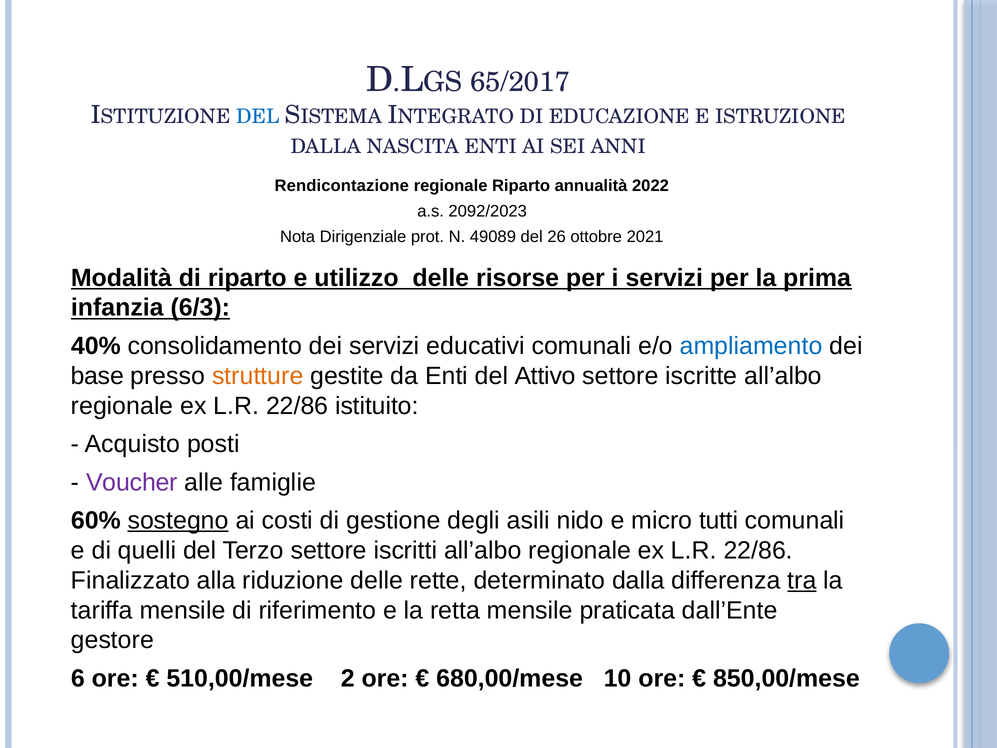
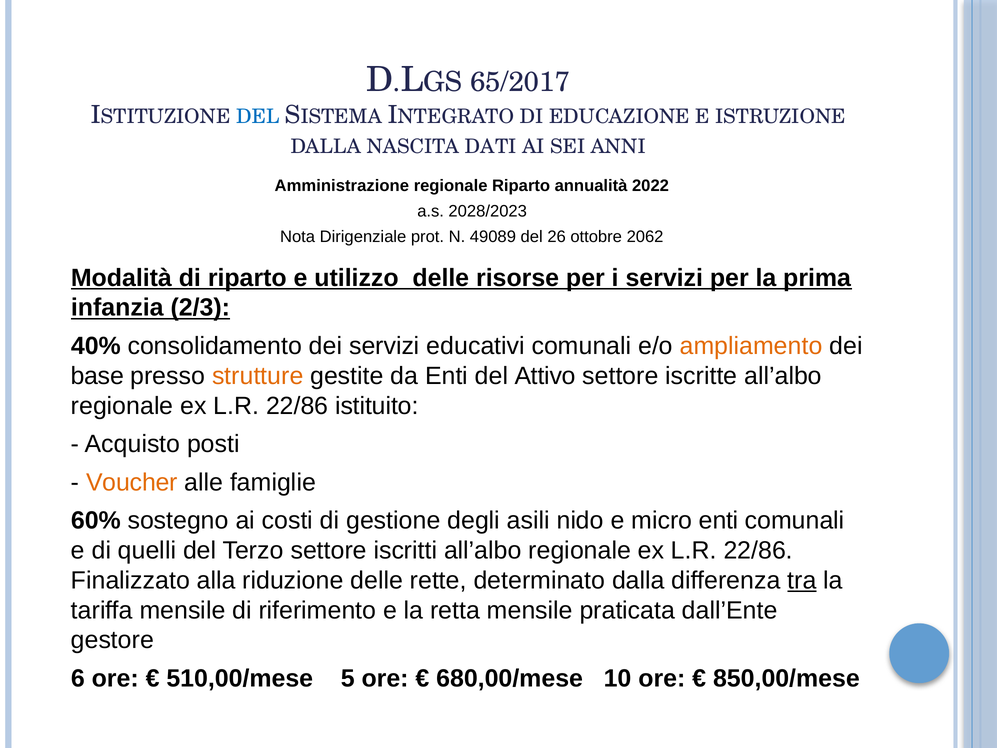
NASCITA ENTI: ENTI -> DATI
Rendicontazione: Rendicontazione -> Amministrazione
2092/2023: 2092/2023 -> 2028/2023
2021: 2021 -> 2062
6/3: 6/3 -> 2/3
ampliamento colour: blue -> orange
Voucher colour: purple -> orange
sostegno underline: present -> none
micro tutti: tutti -> enti
2: 2 -> 5
